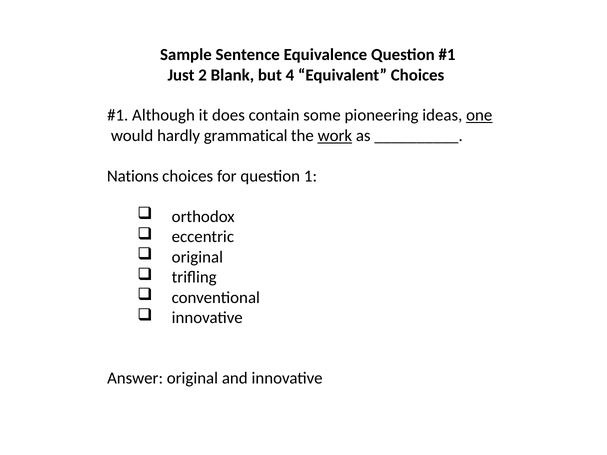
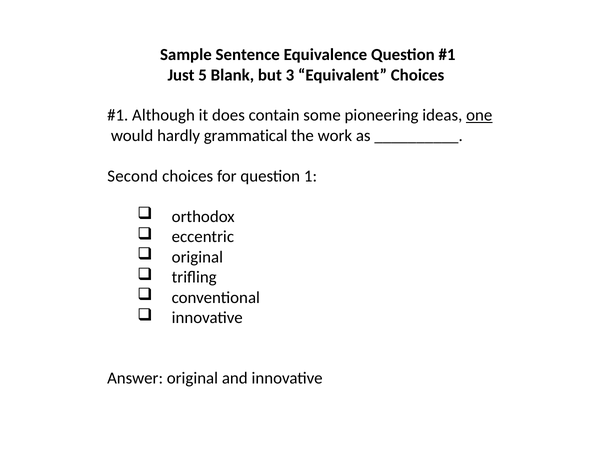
2: 2 -> 5
4: 4 -> 3
work underline: present -> none
Nations: Nations -> Second
